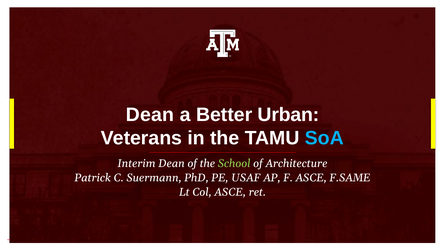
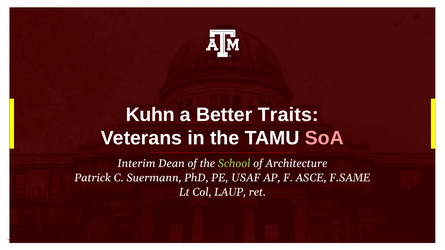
Dean at (150, 115): Dean -> Kuhn
Urban: Urban -> Traits
SoA colour: light blue -> pink
Col ASCE: ASCE -> LAUP
